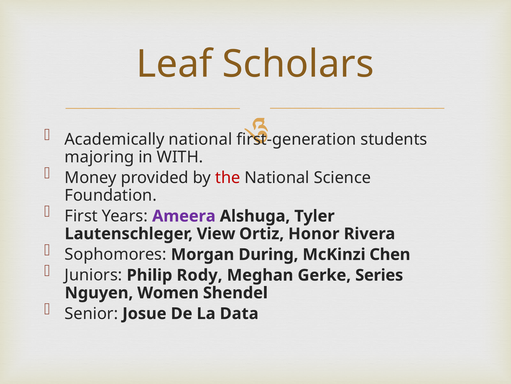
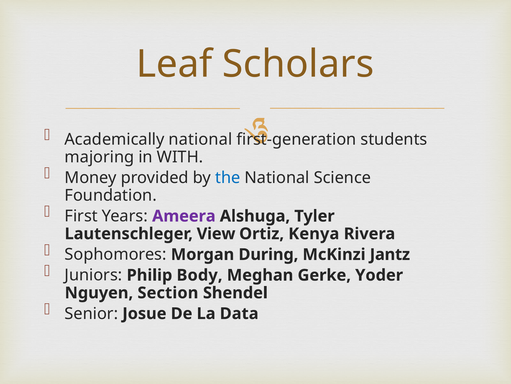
the colour: red -> blue
Honor: Honor -> Kenya
Chen: Chen -> Jantz
Rody: Rody -> Body
Series: Series -> Yoder
Women: Women -> Section
